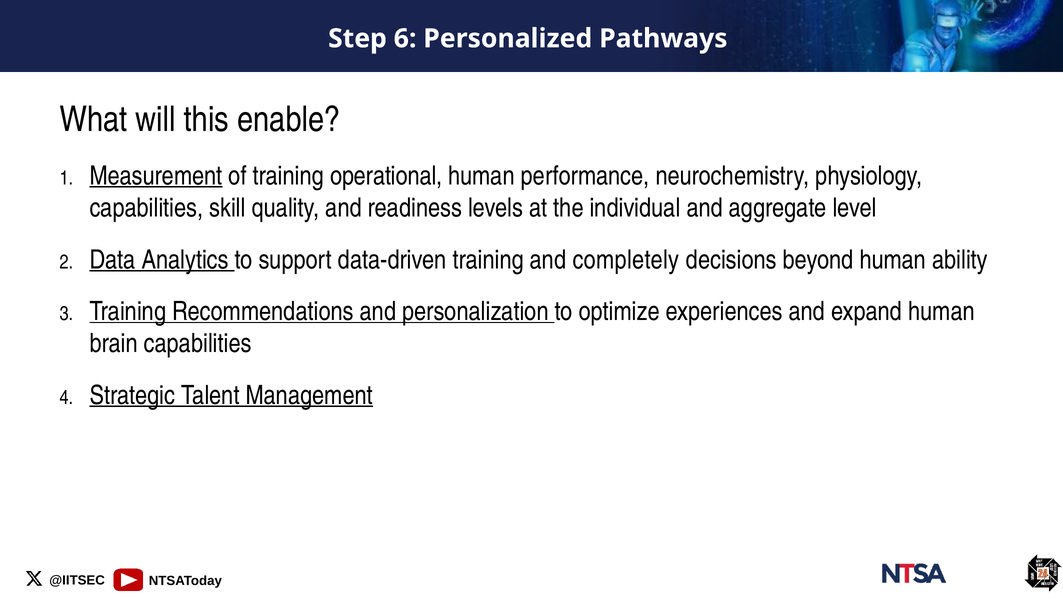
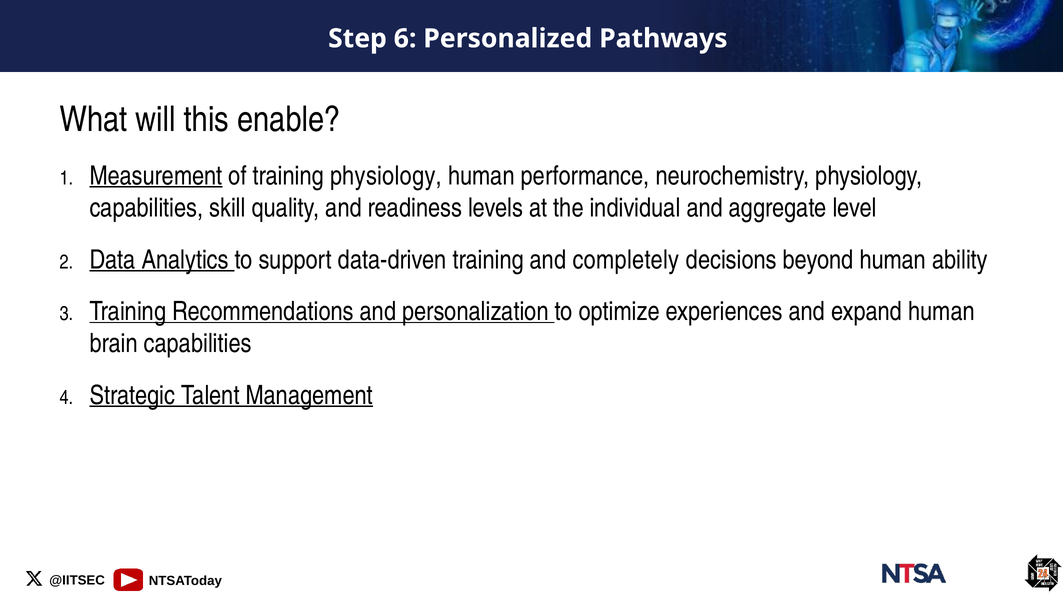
training operational: operational -> physiology
